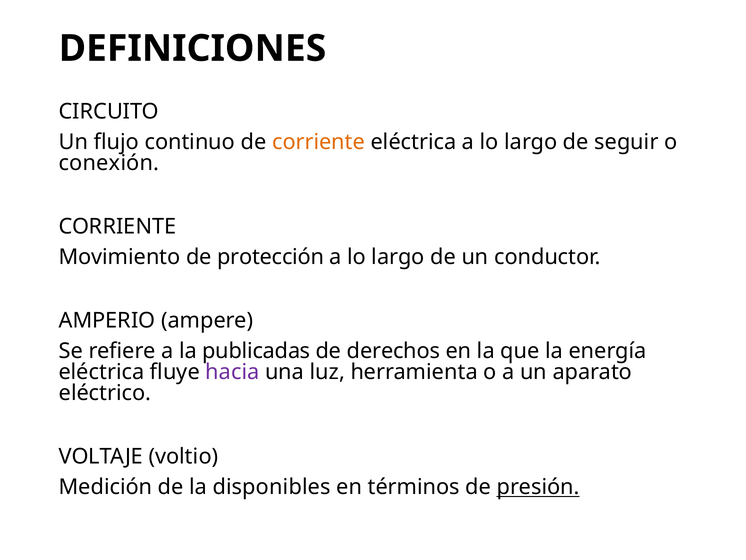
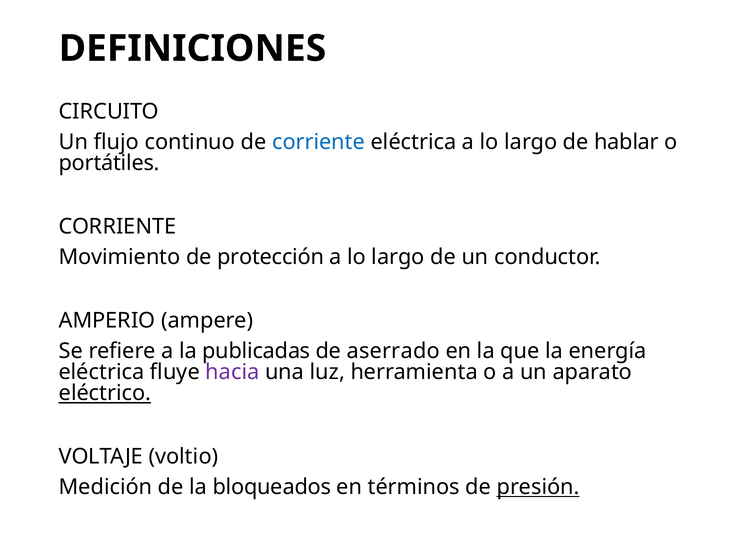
corriente at (319, 142) colour: orange -> blue
seguir: seguir -> hablar
conexión: conexión -> portátiles
derechos: derechos -> aserrado
eléctrico underline: none -> present
disponibles: disponibles -> bloqueados
